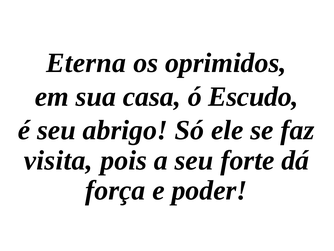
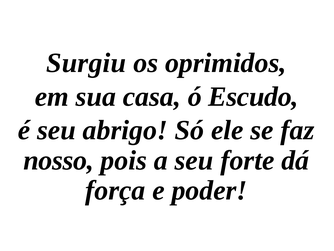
Eterna: Eterna -> Surgiu
visita: visita -> nosso
